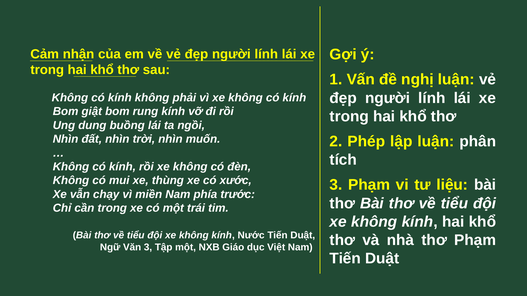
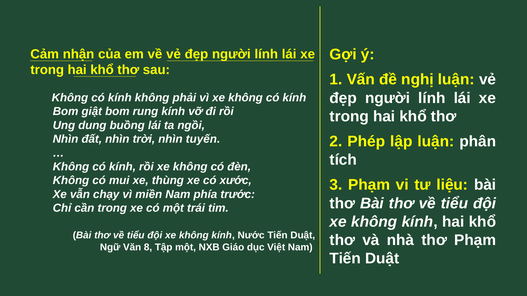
muốn: muốn -> tuyến
Văn 3: 3 -> 8
